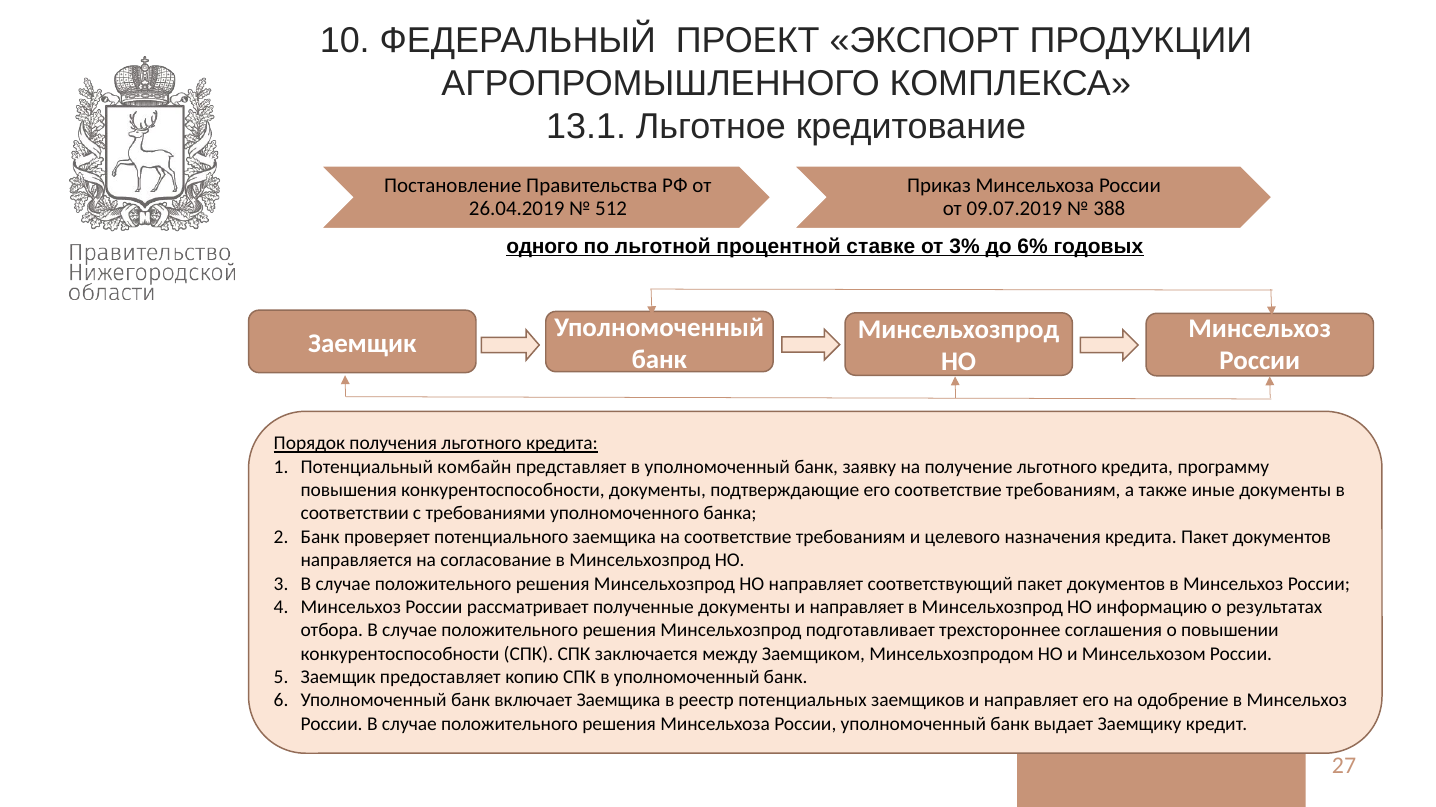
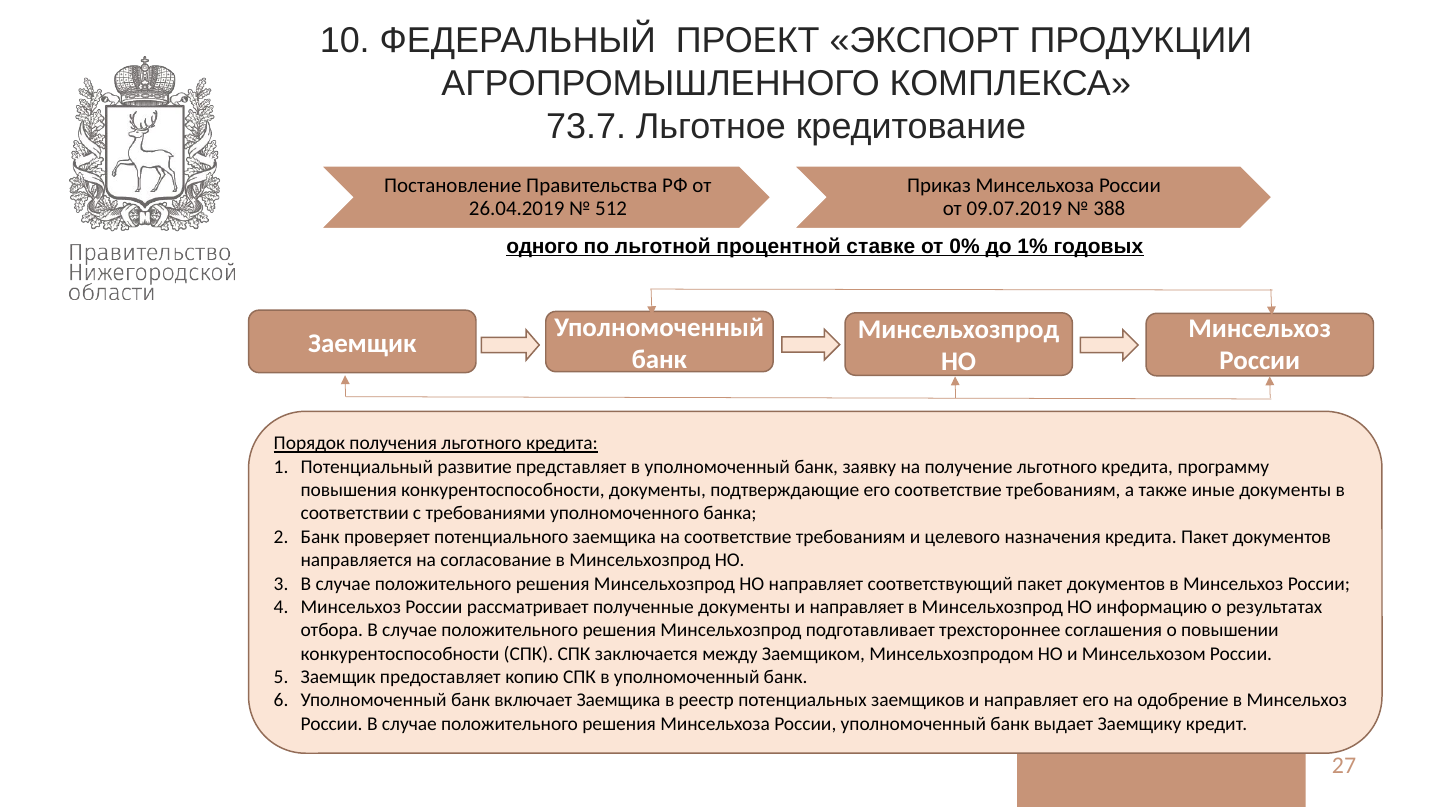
13.1: 13.1 -> 73.7
3%: 3% -> 0%
6%: 6% -> 1%
комбайн: комбайн -> развитие
